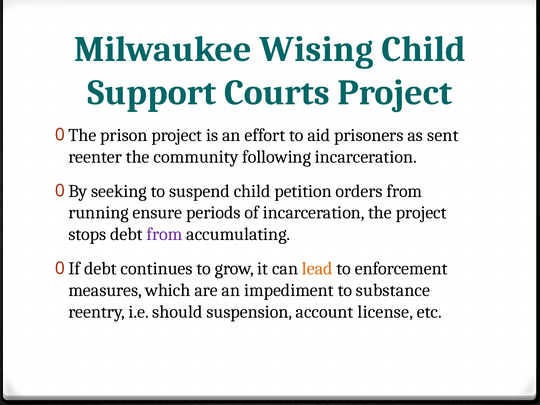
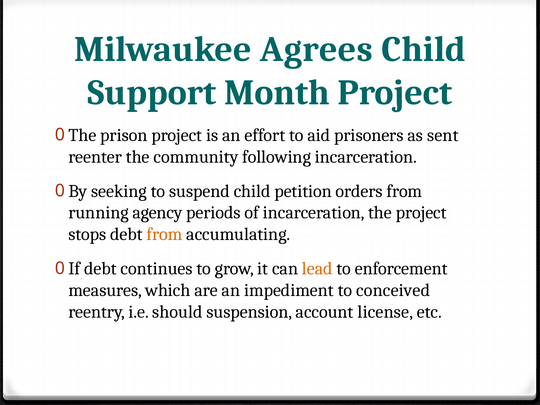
Wising: Wising -> Agrees
Courts: Courts -> Month
ensure: ensure -> agency
from at (165, 234) colour: purple -> orange
substance: substance -> conceived
